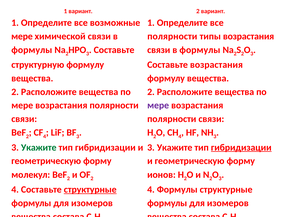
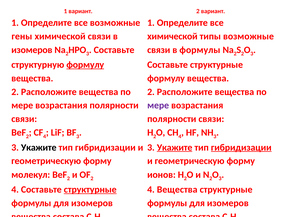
мере at (22, 36): мере -> гены
полярности at (172, 36): полярности -> химической
типы возрастания: возрастания -> возможные
формулы at (32, 50): формулы -> изомеров
формулу at (85, 65) underline: none -> present
возрастания at (216, 65): возрастания -> структурные
Укажите at (39, 148) colour: green -> black
Укажите at (175, 148) underline: none -> present
4 Формулы: Формулы -> Вещества
